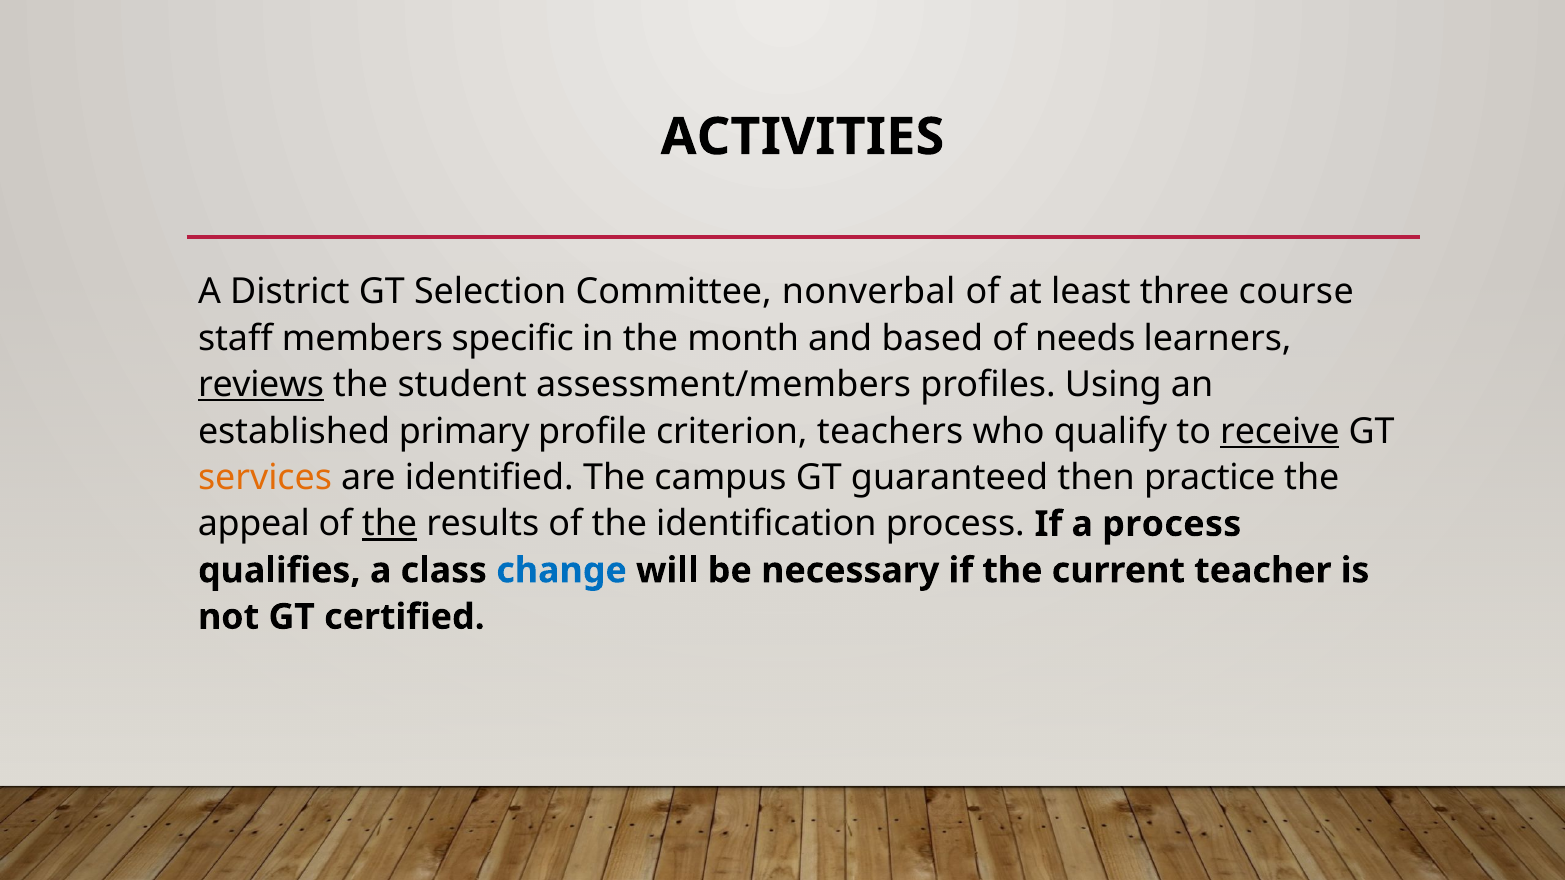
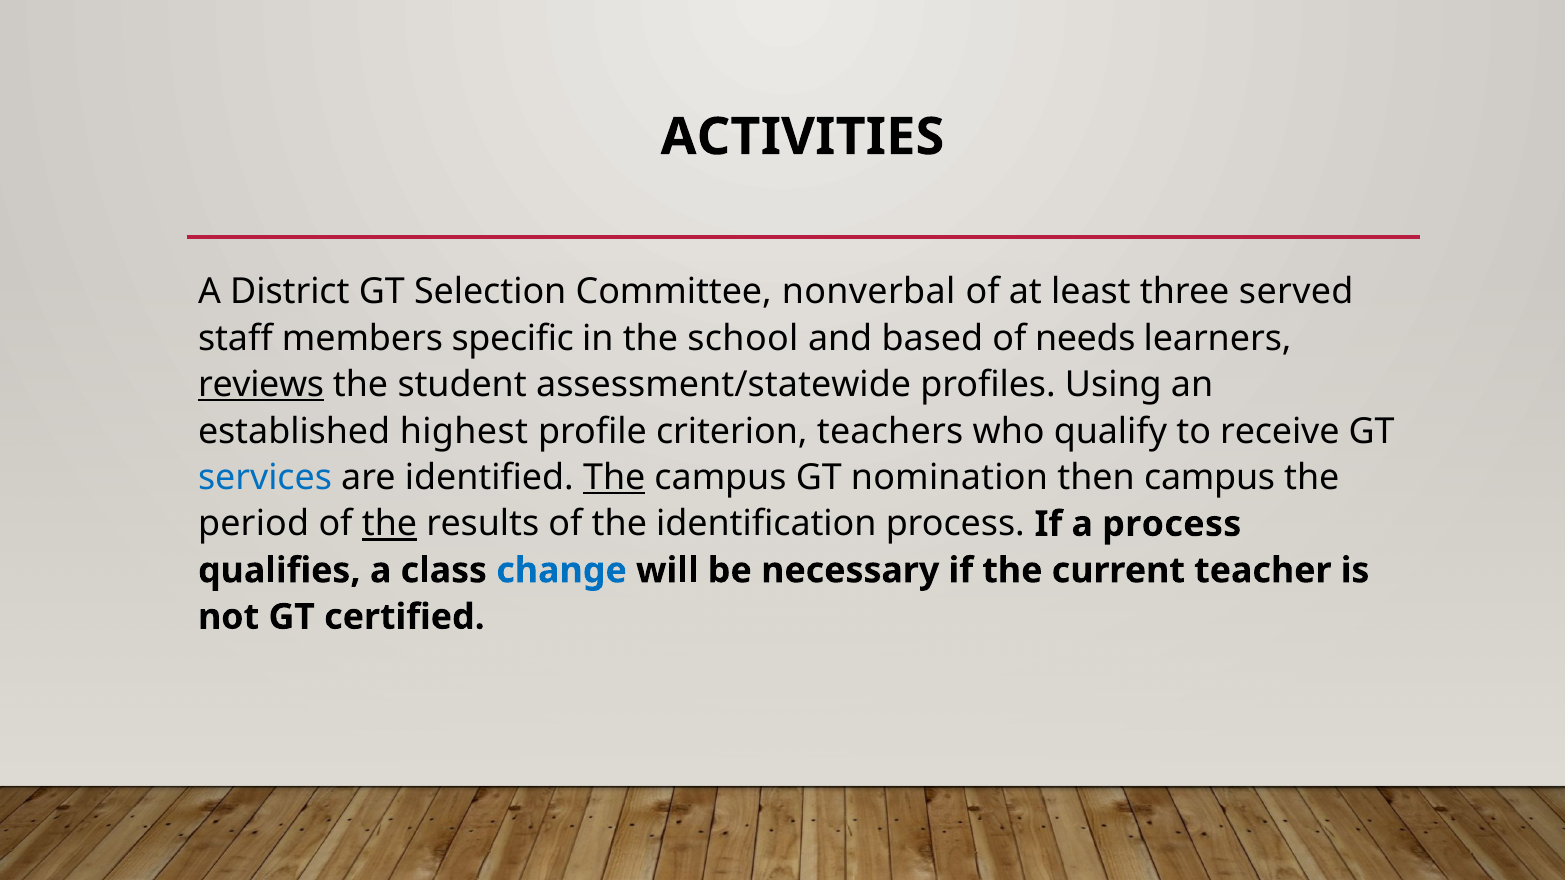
course: course -> served
month: month -> school
assessment/members: assessment/members -> assessment/statewide
primary: primary -> highest
receive underline: present -> none
services colour: orange -> blue
The at (614, 478) underline: none -> present
guaranteed: guaranteed -> nomination
then practice: practice -> campus
appeal: appeal -> period
